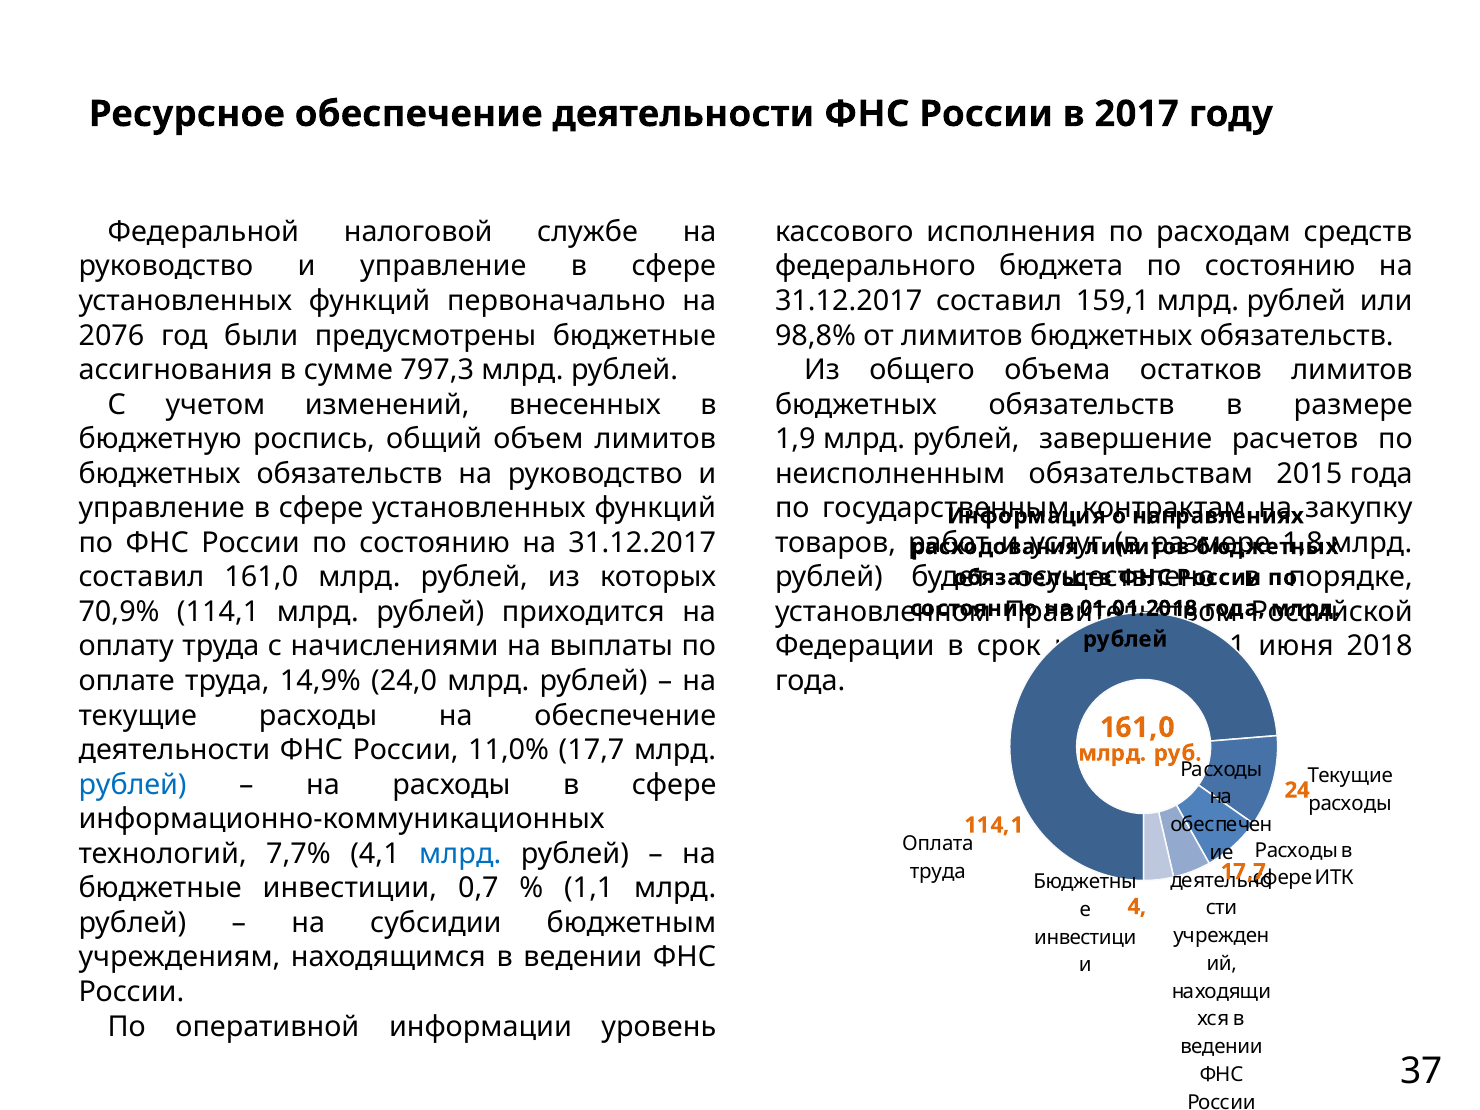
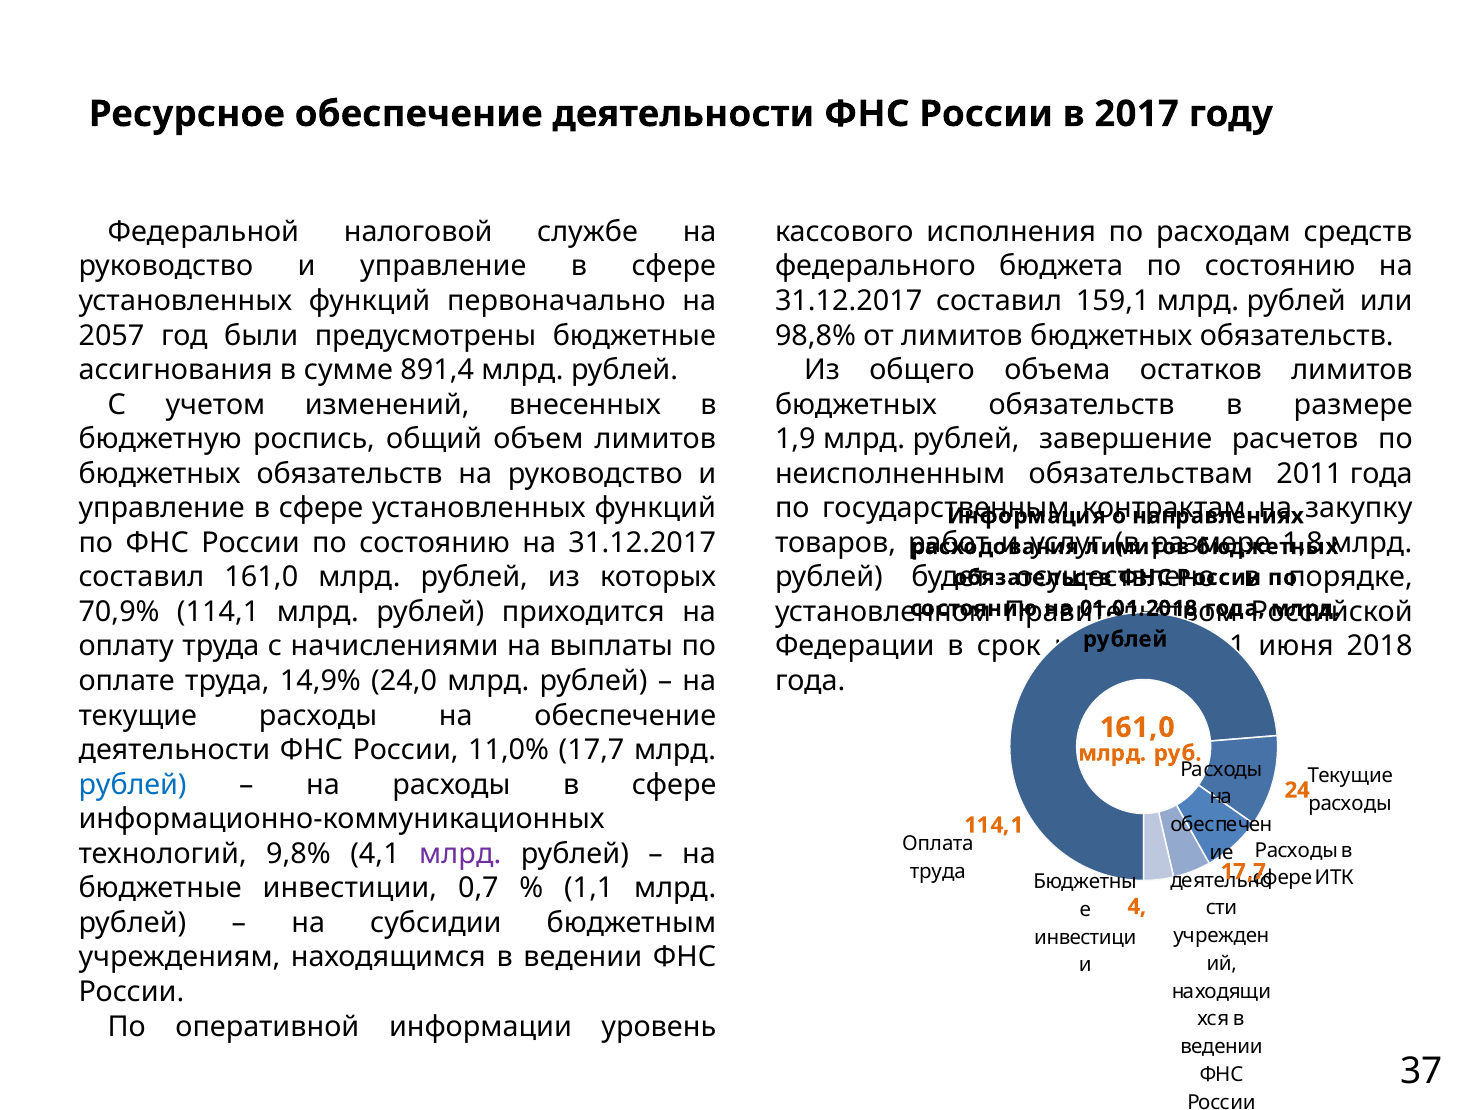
2076: 2076 -> 2057
797,3: 797,3 -> 891,4
2015: 2015 -> 2011
7,7%: 7,7% -> 9,8%
млрд at (460, 854) colour: blue -> purple
